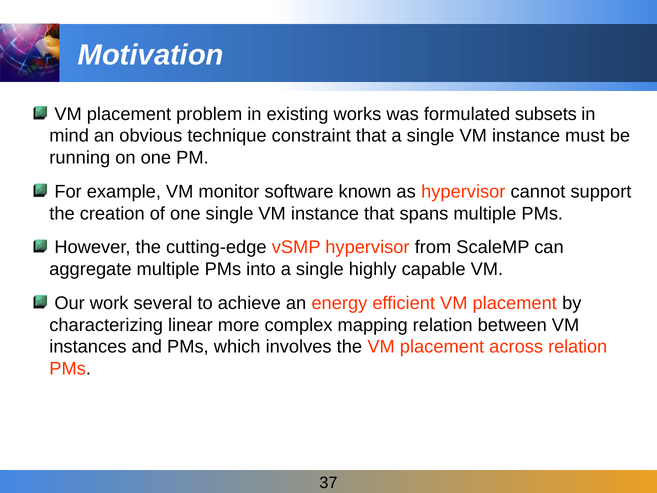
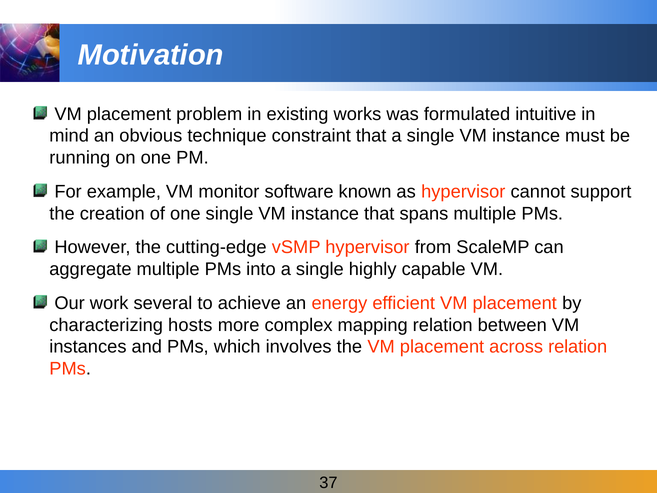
subsets: subsets -> intuitive
linear: linear -> hosts
